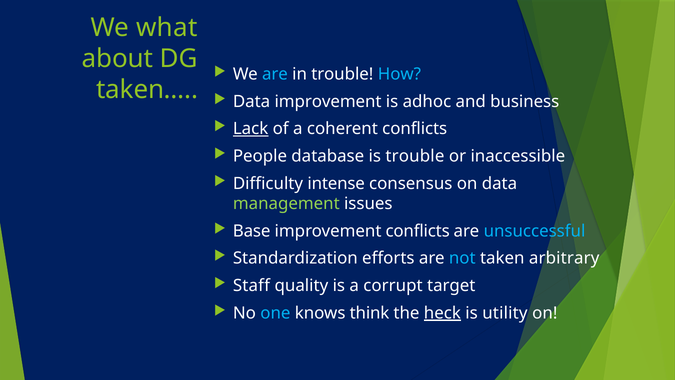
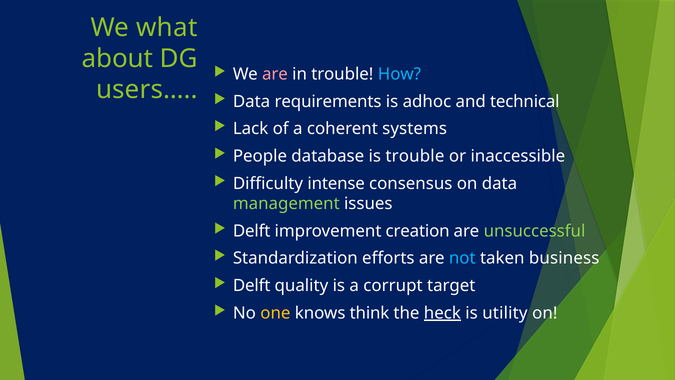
are at (275, 74) colour: light blue -> pink
taken…: taken… -> users…
Data improvement: improvement -> requirements
business: business -> technical
Lack underline: present -> none
coherent conflicts: conflicts -> systems
Base at (252, 231): Base -> Delft
improvement conflicts: conflicts -> creation
unsuccessful colour: light blue -> light green
arbitrary: arbitrary -> business
Staff at (251, 285): Staff -> Delft
one colour: light blue -> yellow
